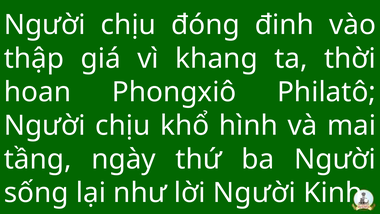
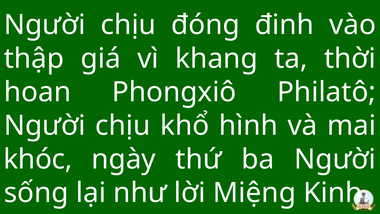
tầng: tầng -> khóc
lời Người: Người -> Miệng
